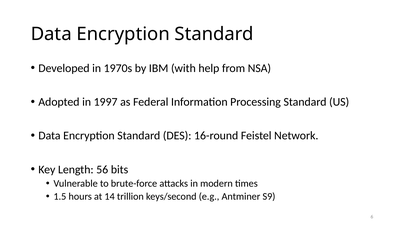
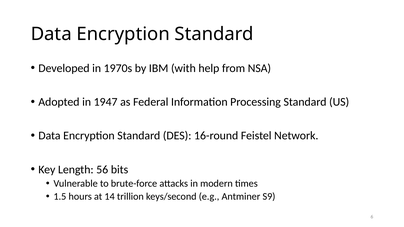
1997: 1997 -> 1947
